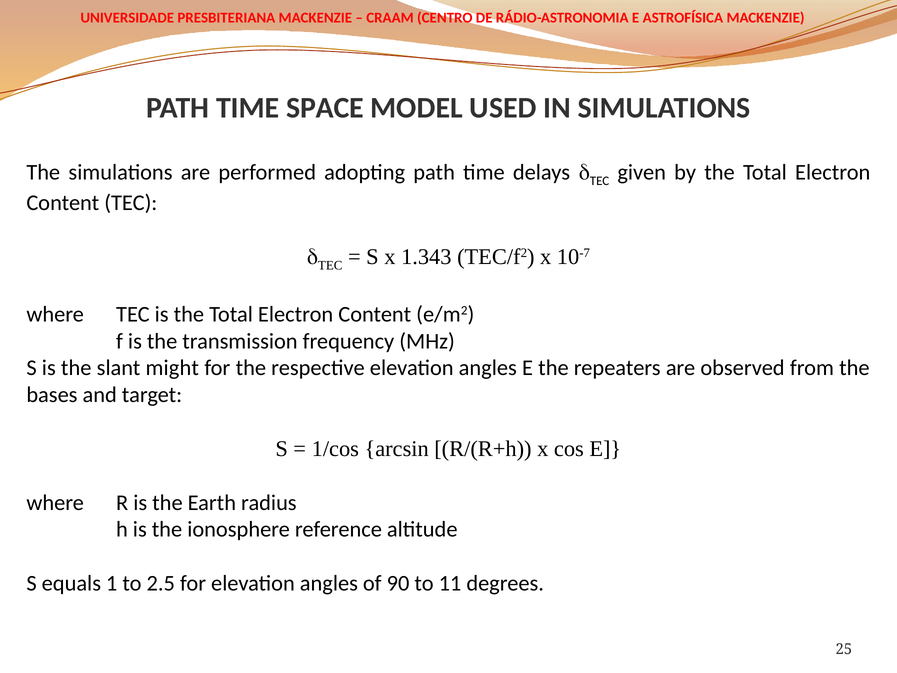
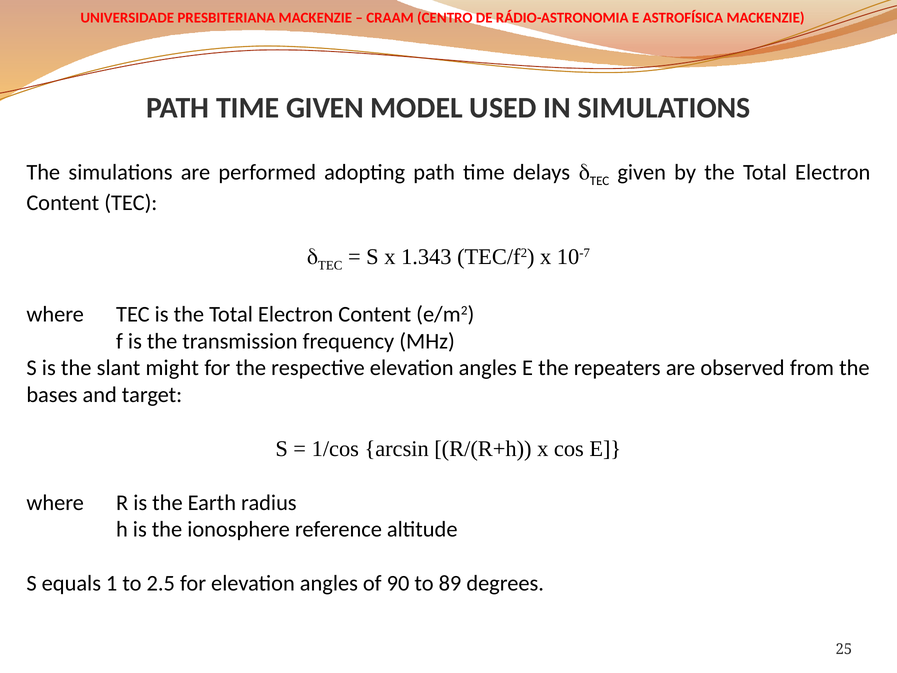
TIME SPACE: SPACE -> GIVEN
11: 11 -> 89
